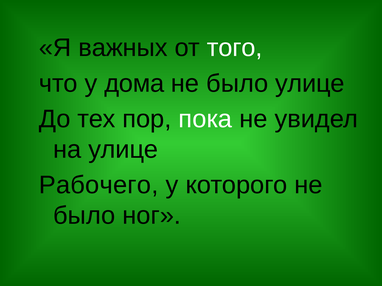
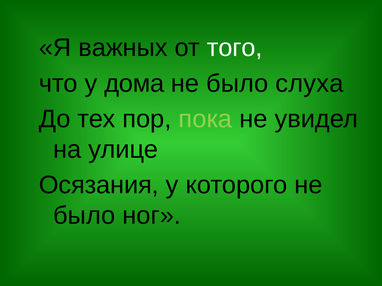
было улице: улице -> слуха
пока colour: white -> light green
Рабочего: Рабочего -> Осязания
